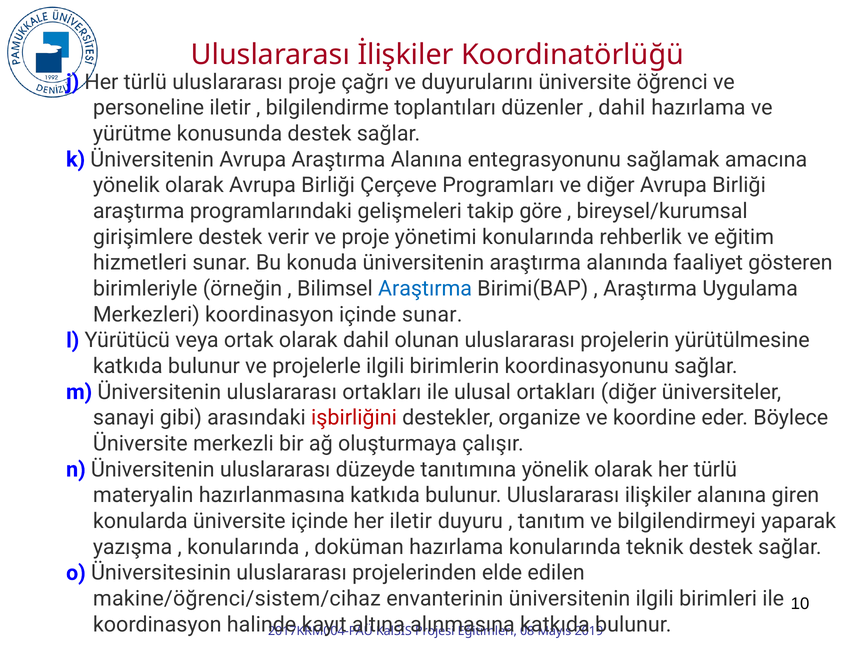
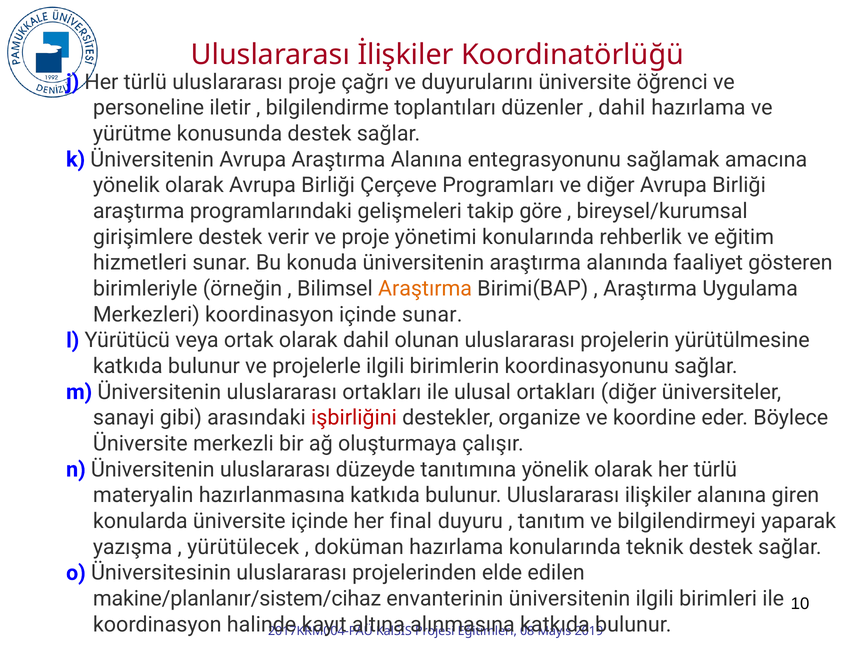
Araştırma at (425, 289) colour: blue -> orange
her iletir: iletir -> final
konularında at (243, 547): konularında -> yürütülecek
makine/öğrenci/sistem/cihaz: makine/öğrenci/sistem/cihaz -> makine/planlanır/sistem/cihaz
